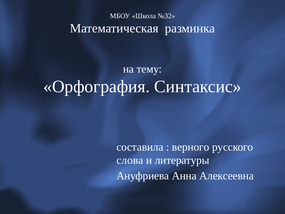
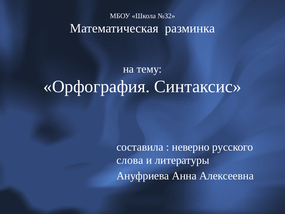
верного: верного -> неверно
